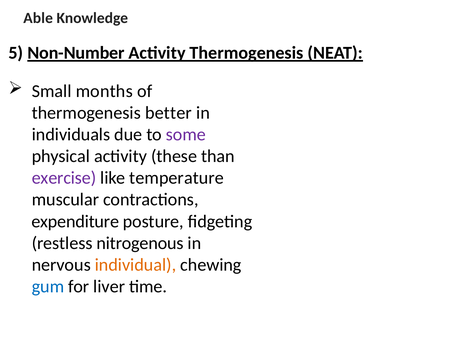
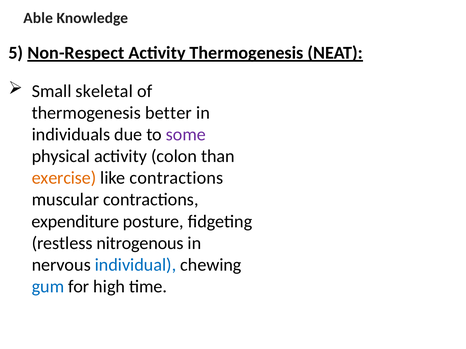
Non-Number: Non-Number -> Non-Respect
months: months -> skeletal
these: these -> colon
exercise colour: purple -> orange
like temperature: temperature -> contractions
individual colour: orange -> blue
liver: liver -> high
